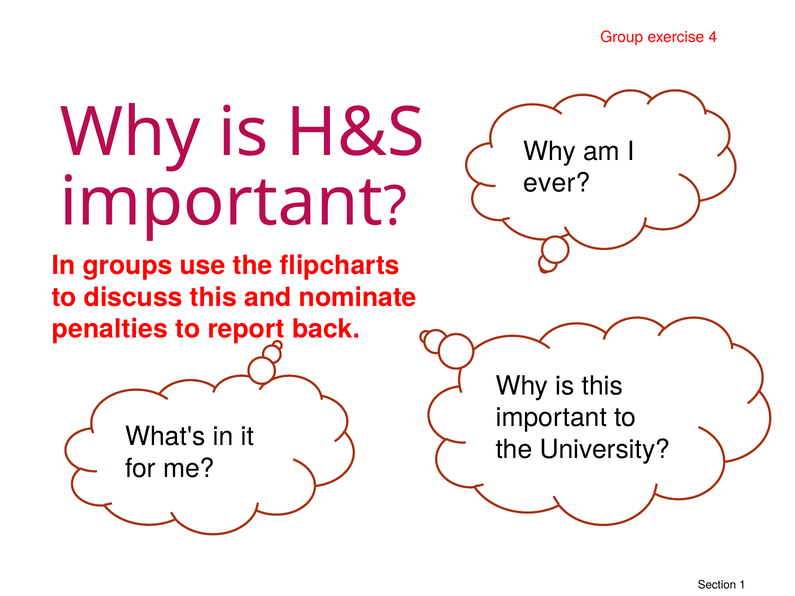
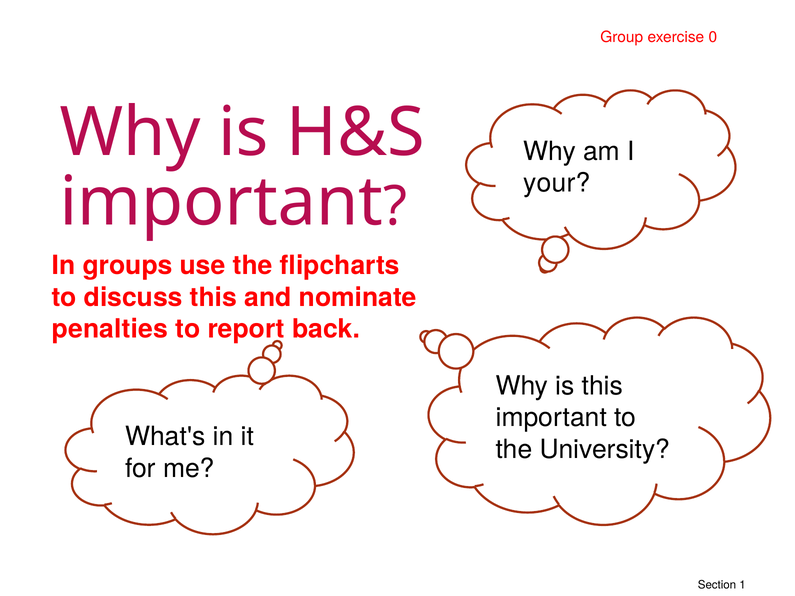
4: 4 -> 0
ever: ever -> your
